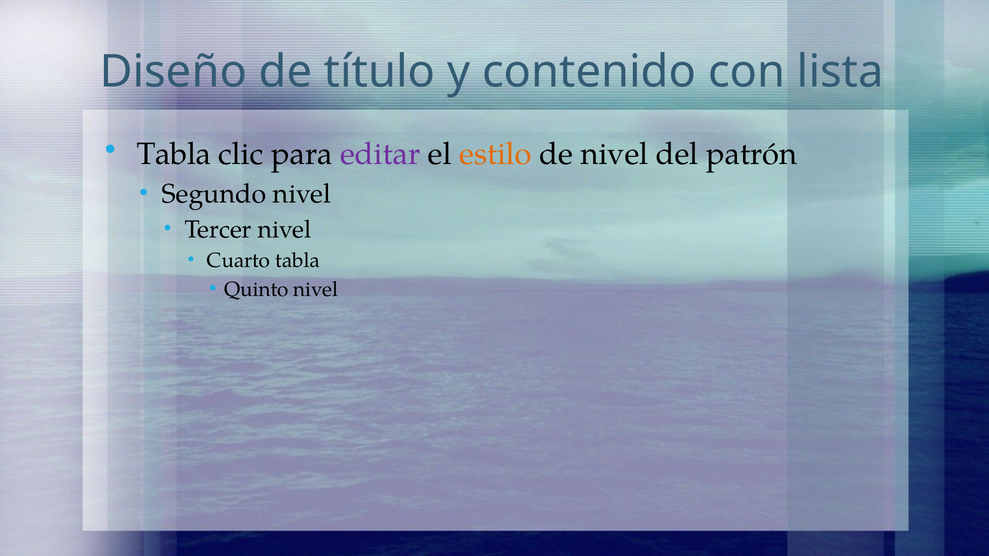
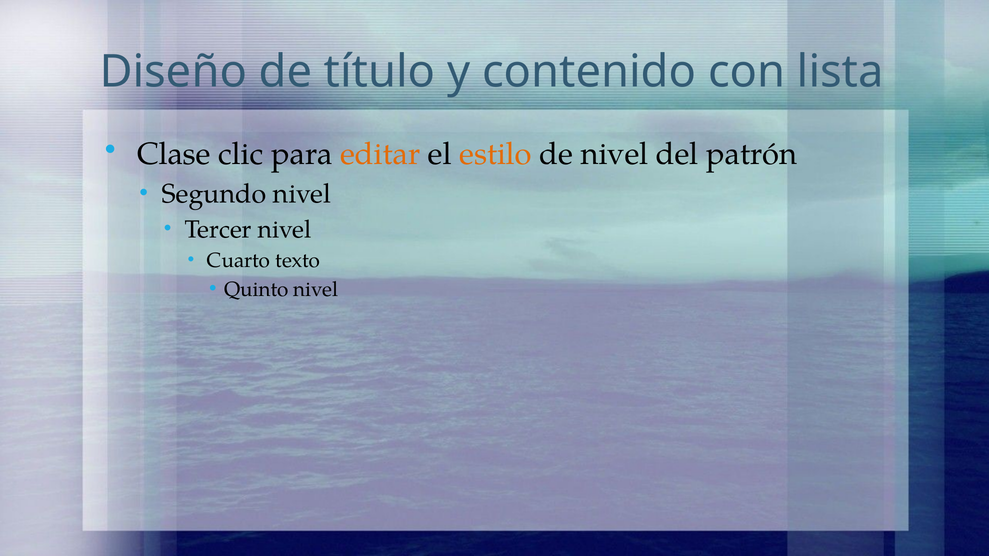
Tabla at (174, 154): Tabla -> Clase
editar colour: purple -> orange
Cuarto tabla: tabla -> texto
